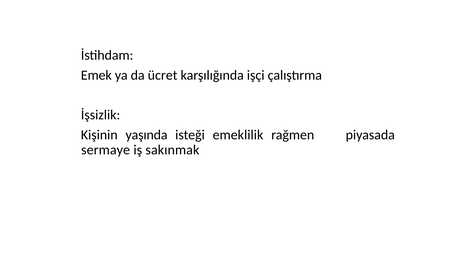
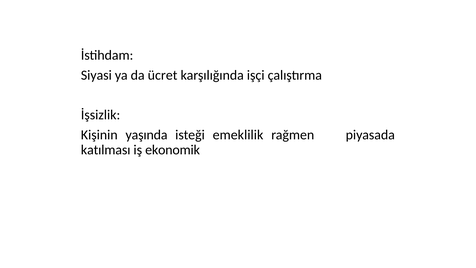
Emek: Emek -> Siyasi
sermaye: sermaye -> katılması
sakınmak: sakınmak -> ekonomik
